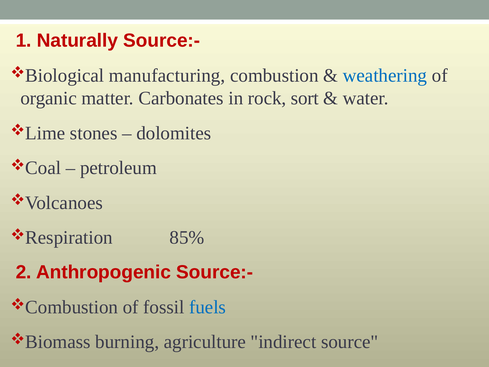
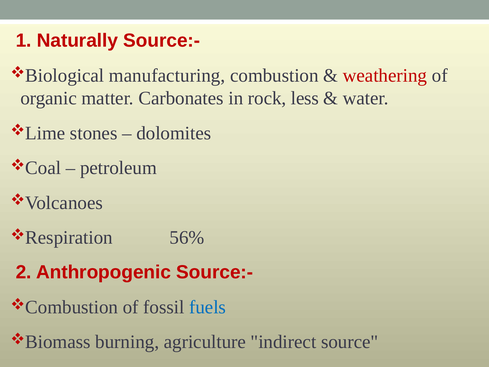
weathering colour: blue -> red
sort: sort -> less
85%: 85% -> 56%
